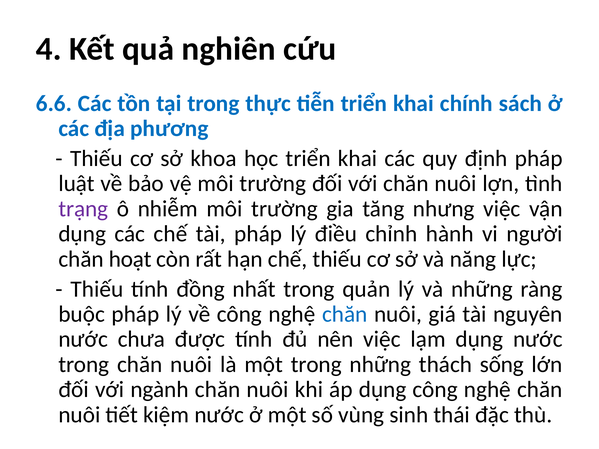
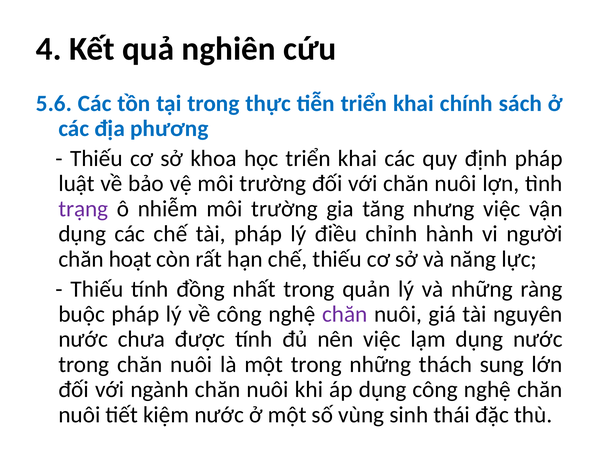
6.6: 6.6 -> 5.6
chăn at (345, 314) colour: blue -> purple
sống: sống -> sung
